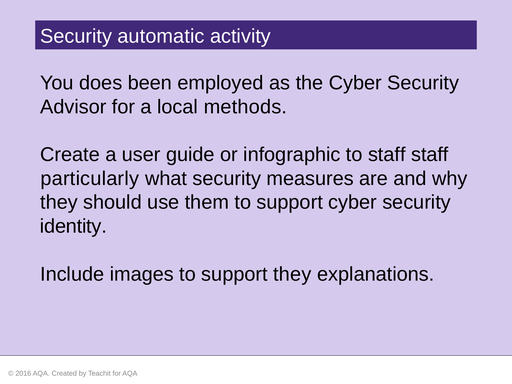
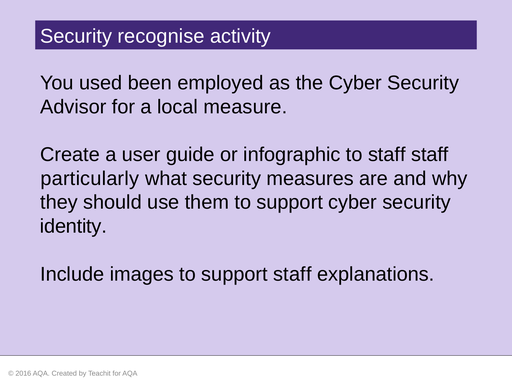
automatic: automatic -> recognise
does: does -> used
methods: methods -> measure
support they: they -> staff
